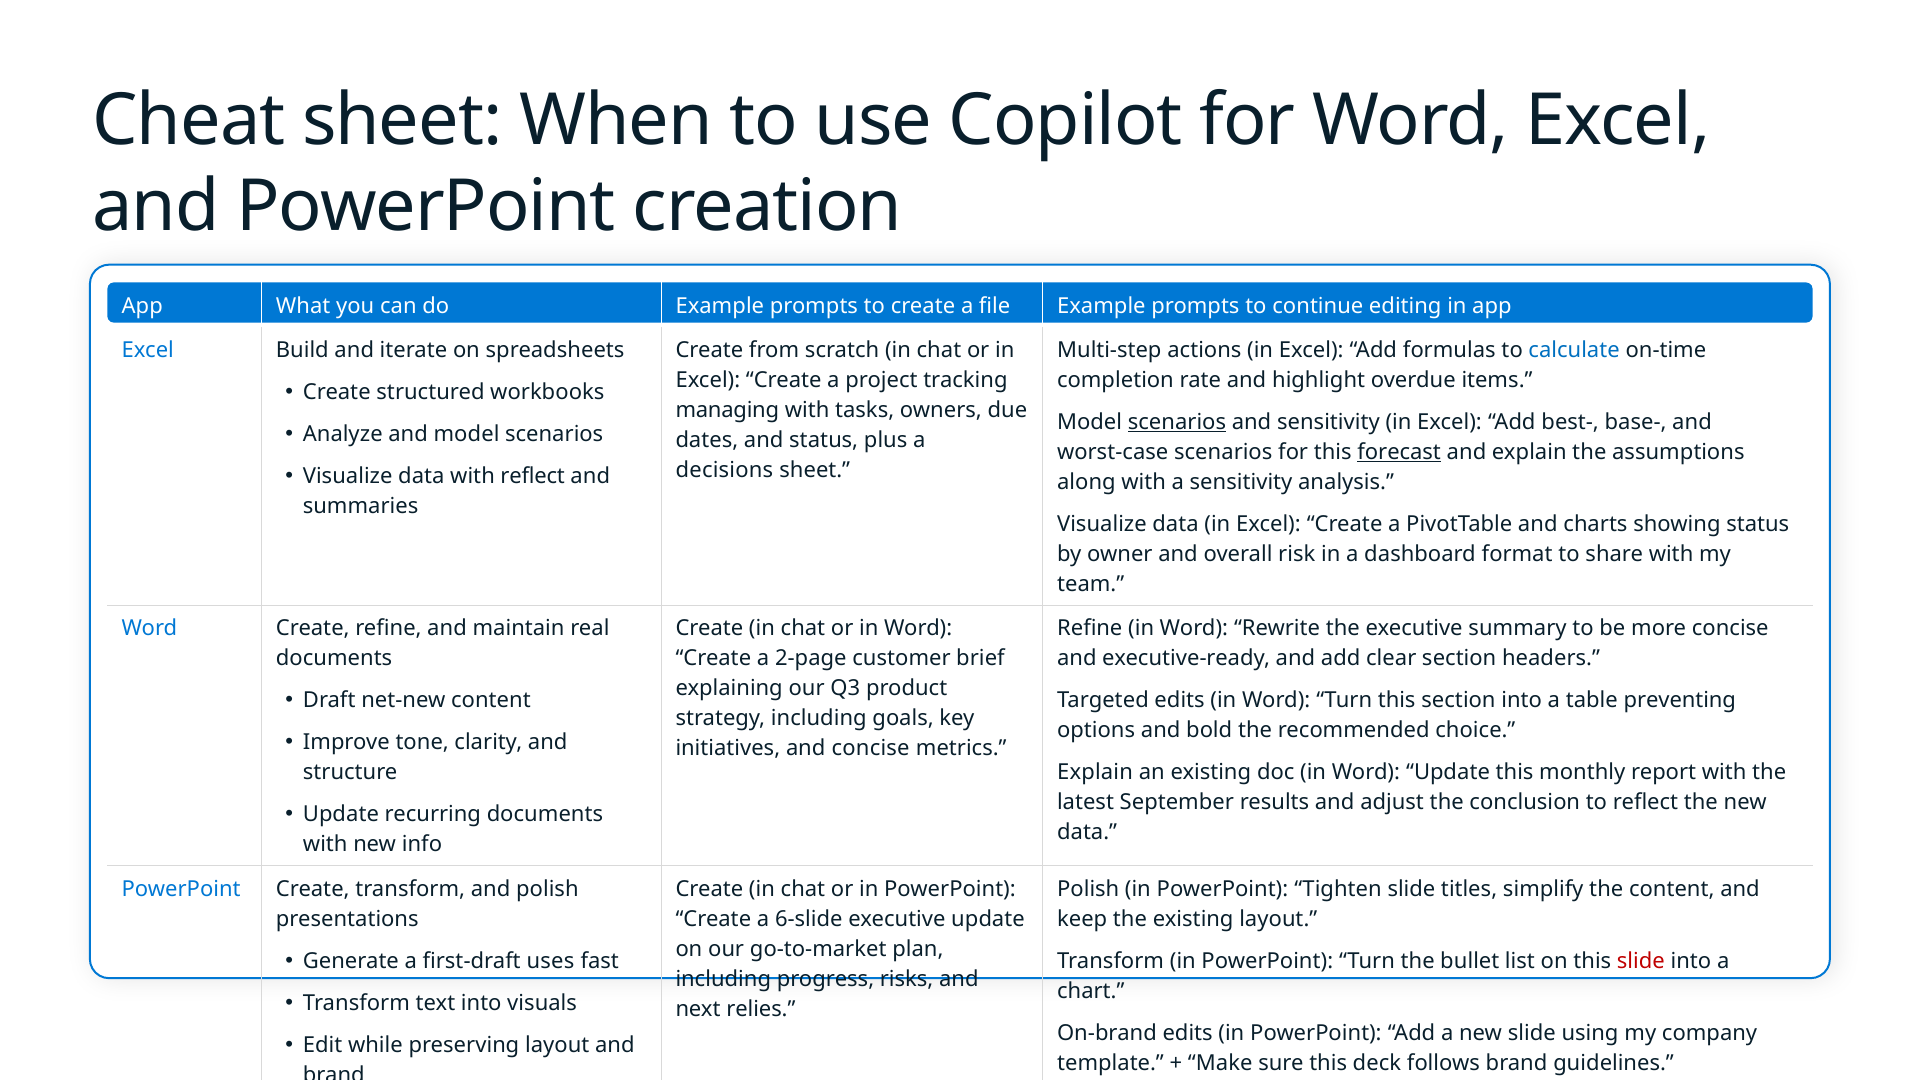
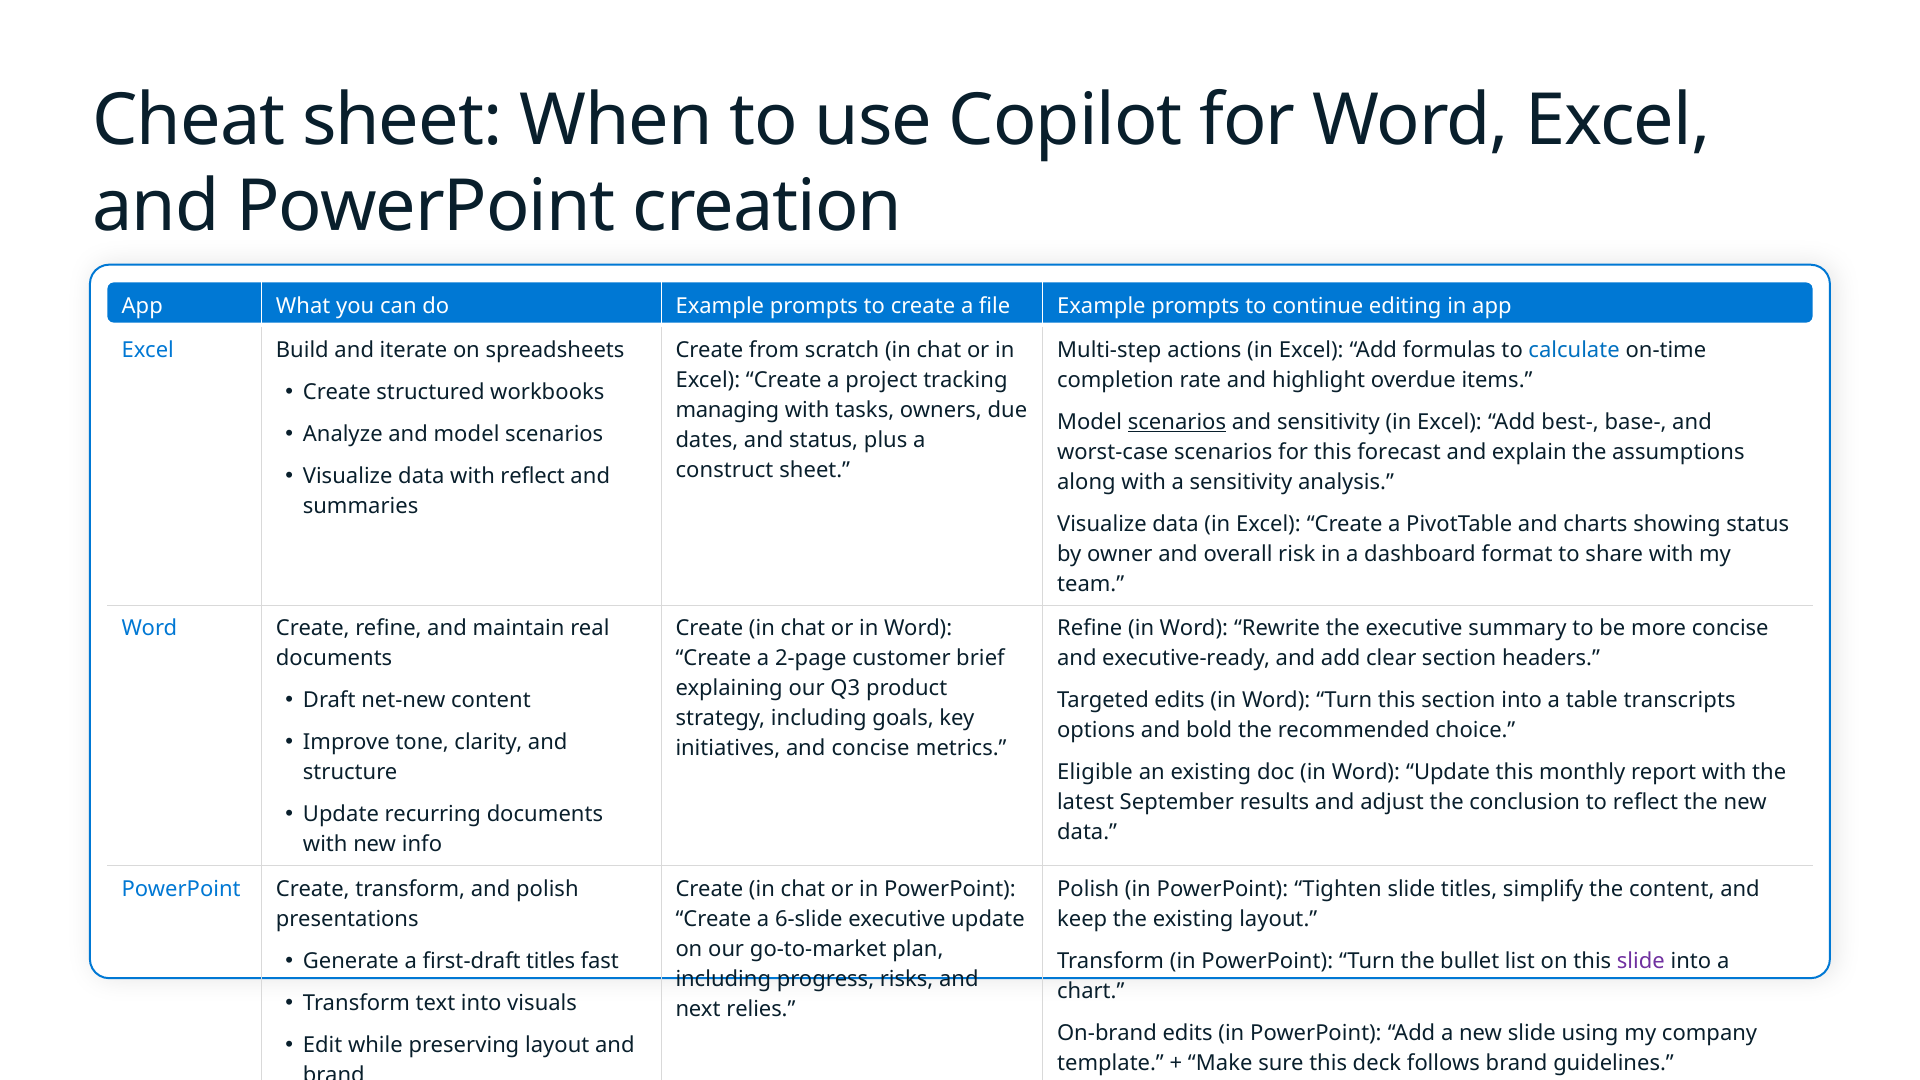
forecast underline: present -> none
decisions: decisions -> construct
preventing: preventing -> transcripts
Explain at (1095, 773): Explain -> Eligible
first‑draft uses: uses -> titles
slide at (1641, 961) colour: red -> purple
